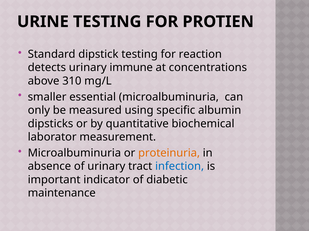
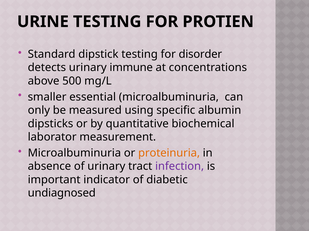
reaction: reaction -> disorder
310: 310 -> 500
infection colour: blue -> purple
maintenance: maintenance -> undiagnosed
